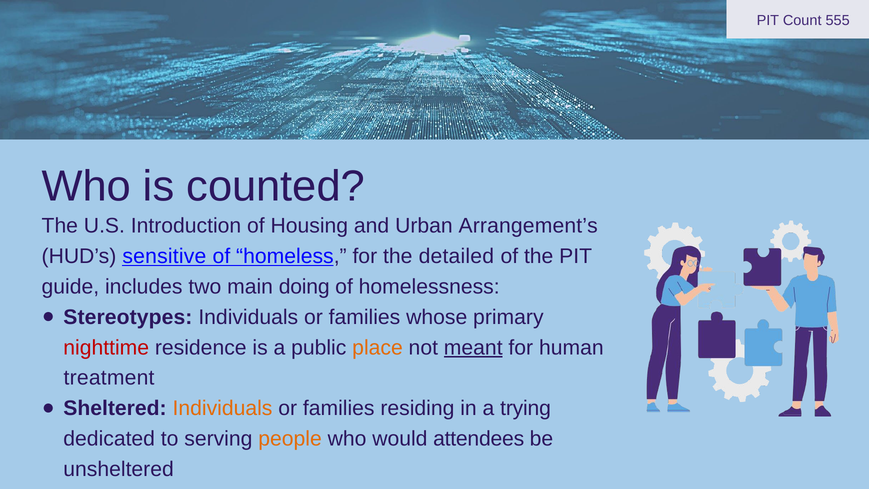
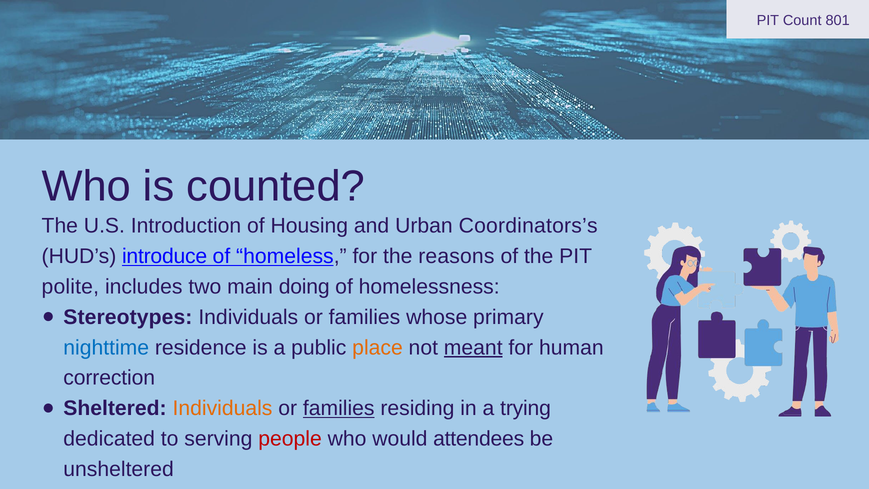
555: 555 -> 801
Arrangement’s: Arrangement’s -> Coordinators’s
sensitive: sensitive -> introduce
detailed: detailed -> reasons
guide: guide -> polite
nighttime colour: red -> blue
treatment: treatment -> correction
families at (339, 408) underline: none -> present
people colour: orange -> red
